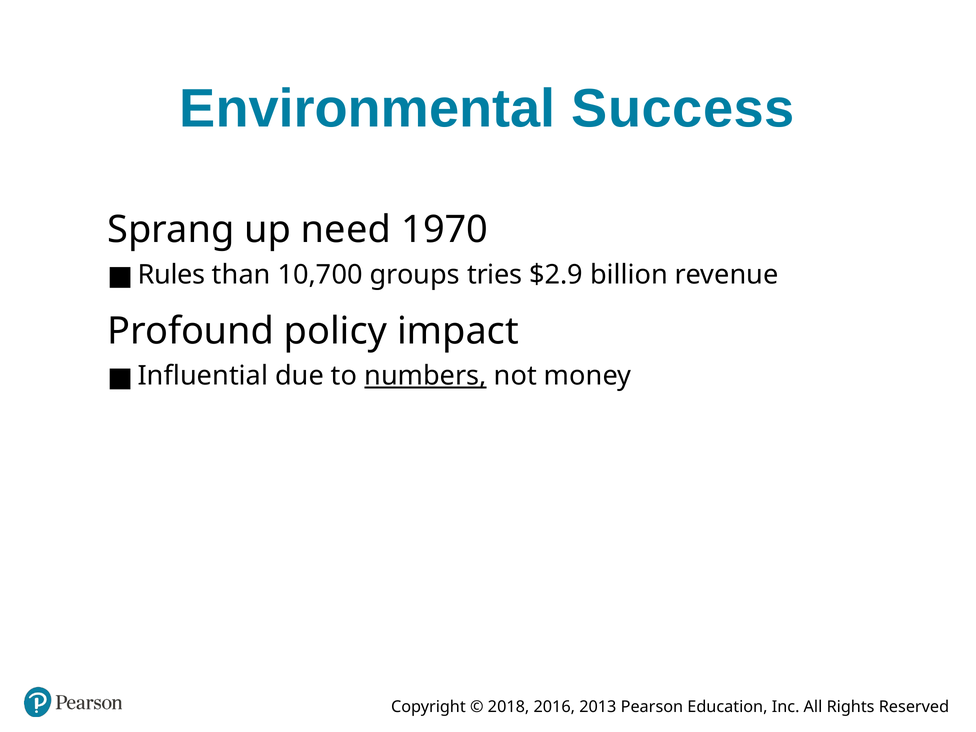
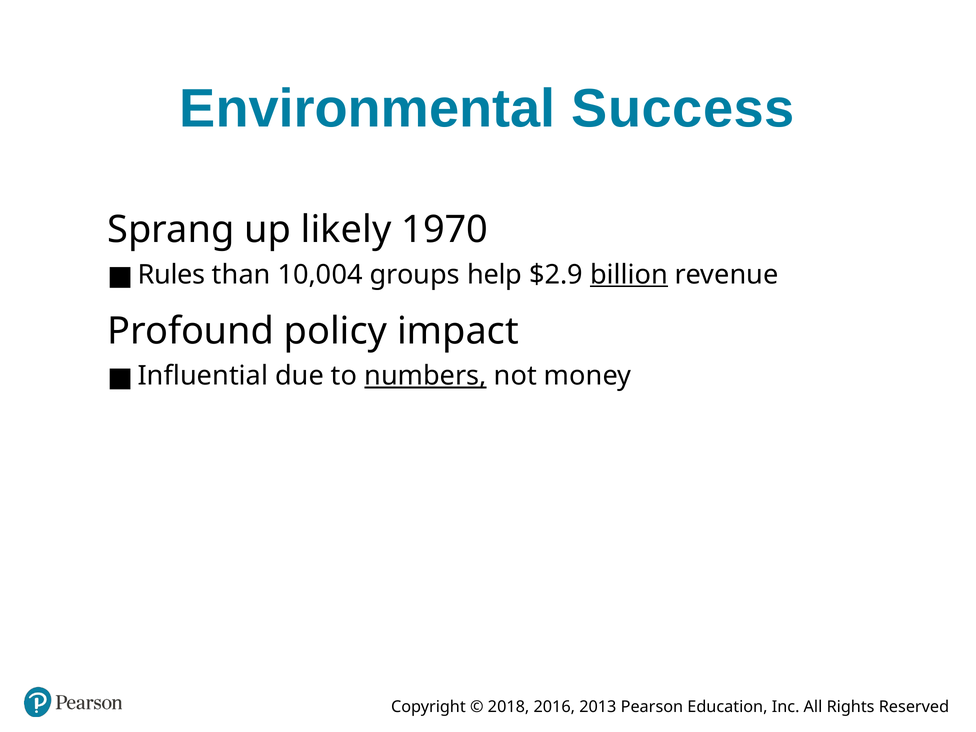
need: need -> likely
10,700: 10,700 -> 10,004
tries: tries -> help
billion underline: none -> present
